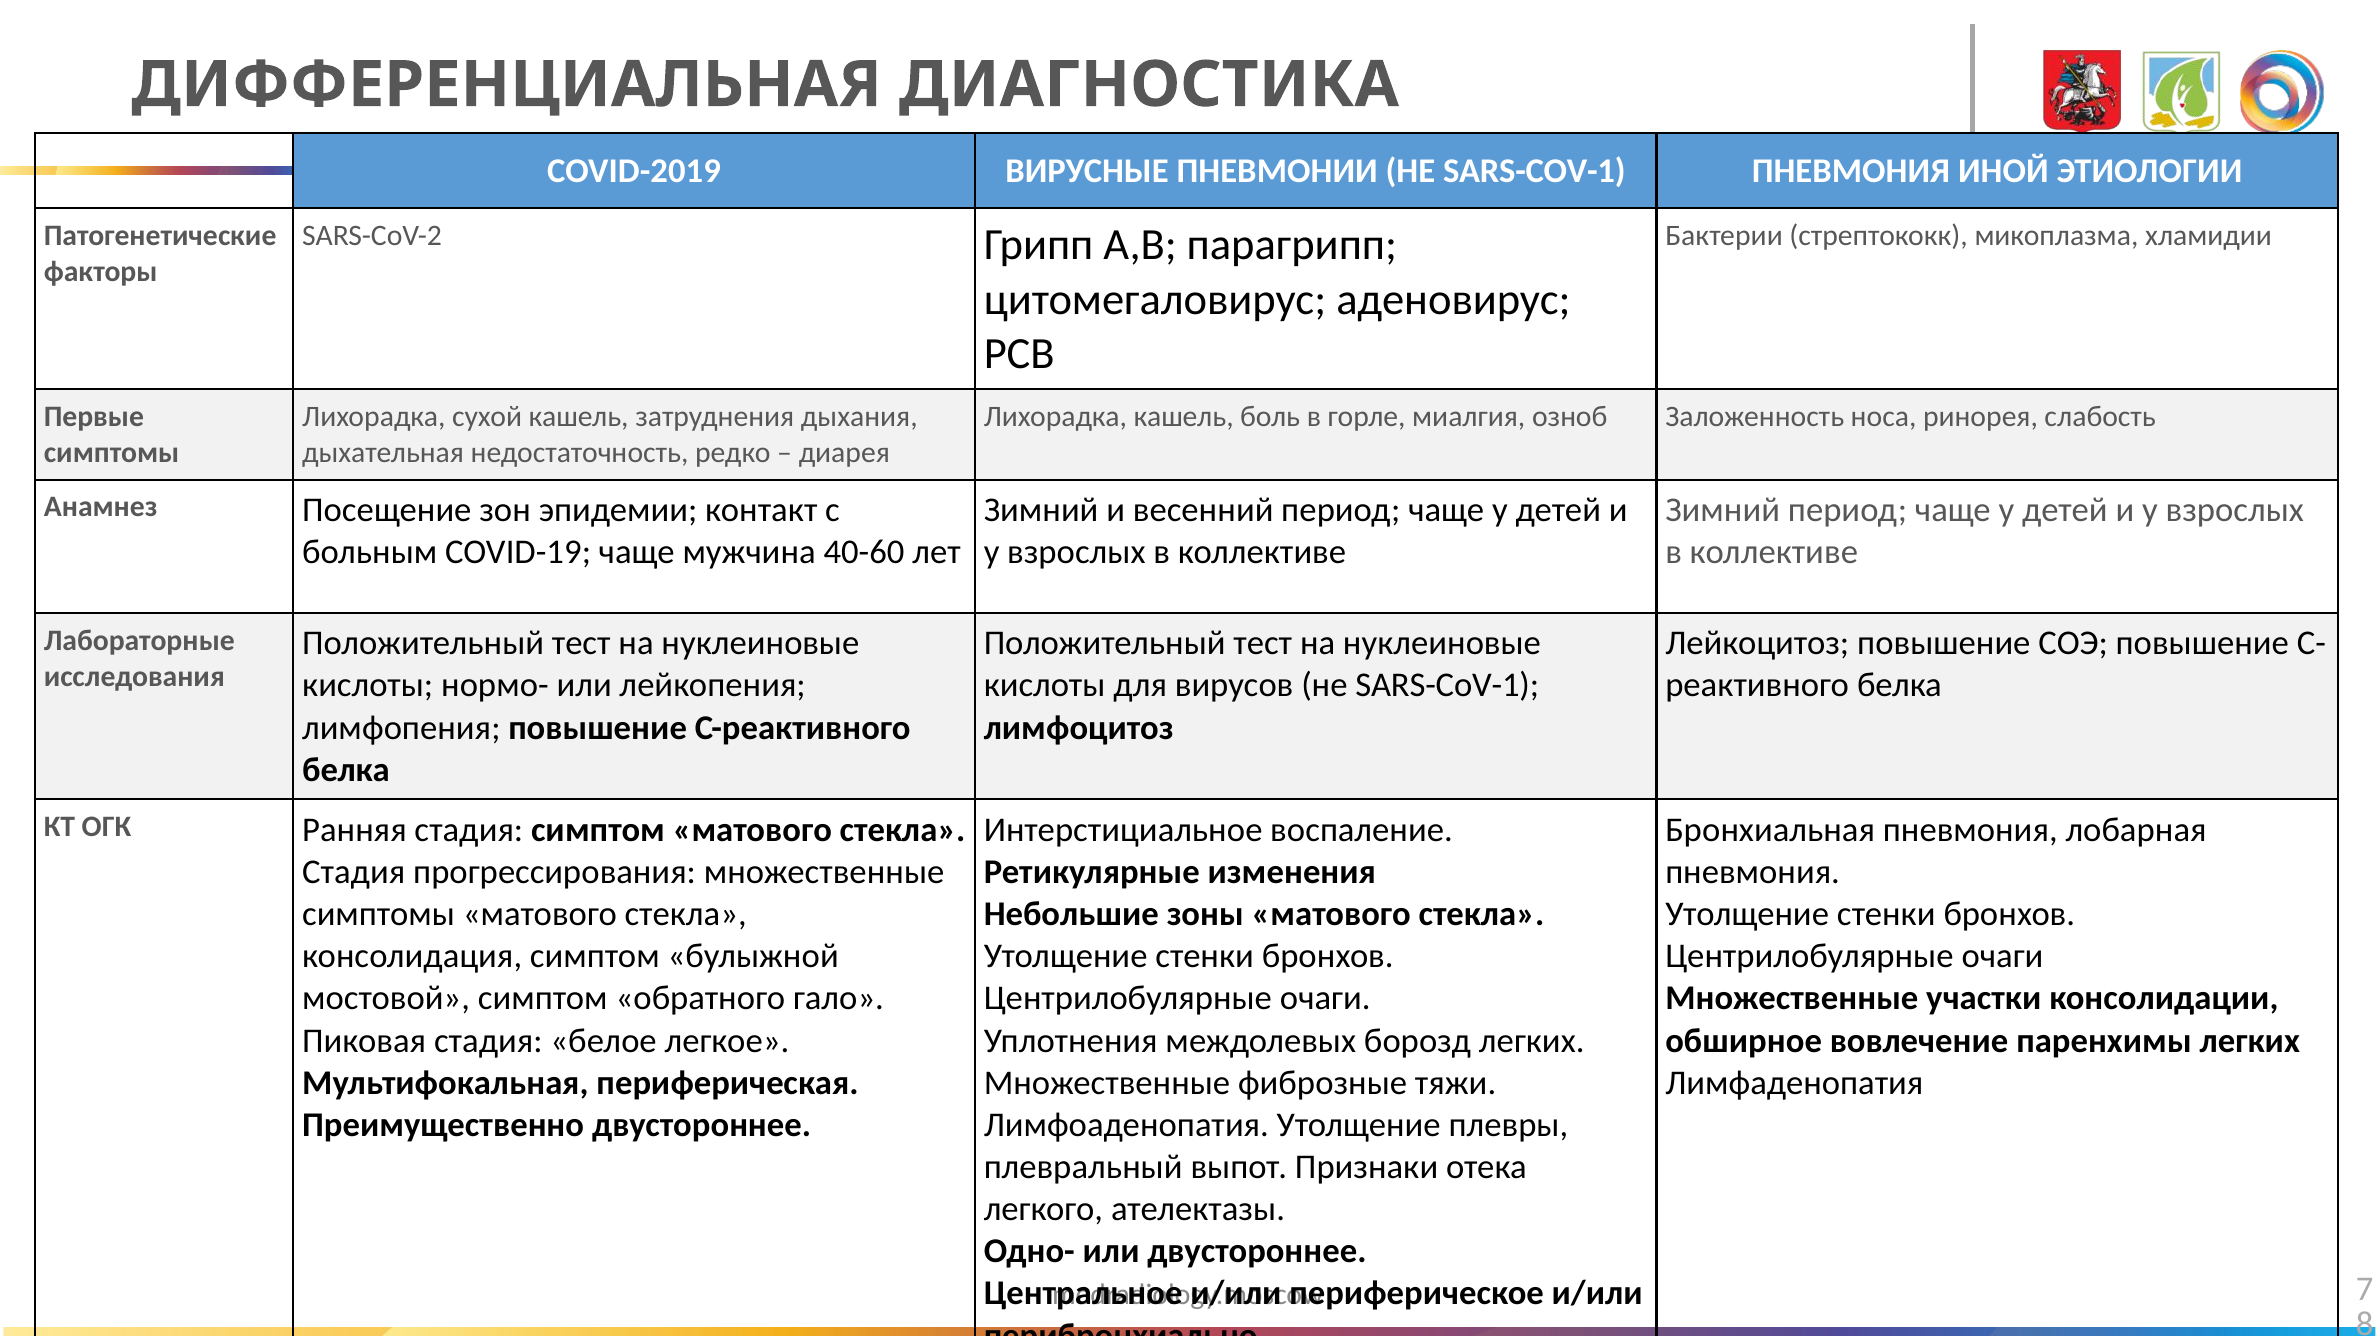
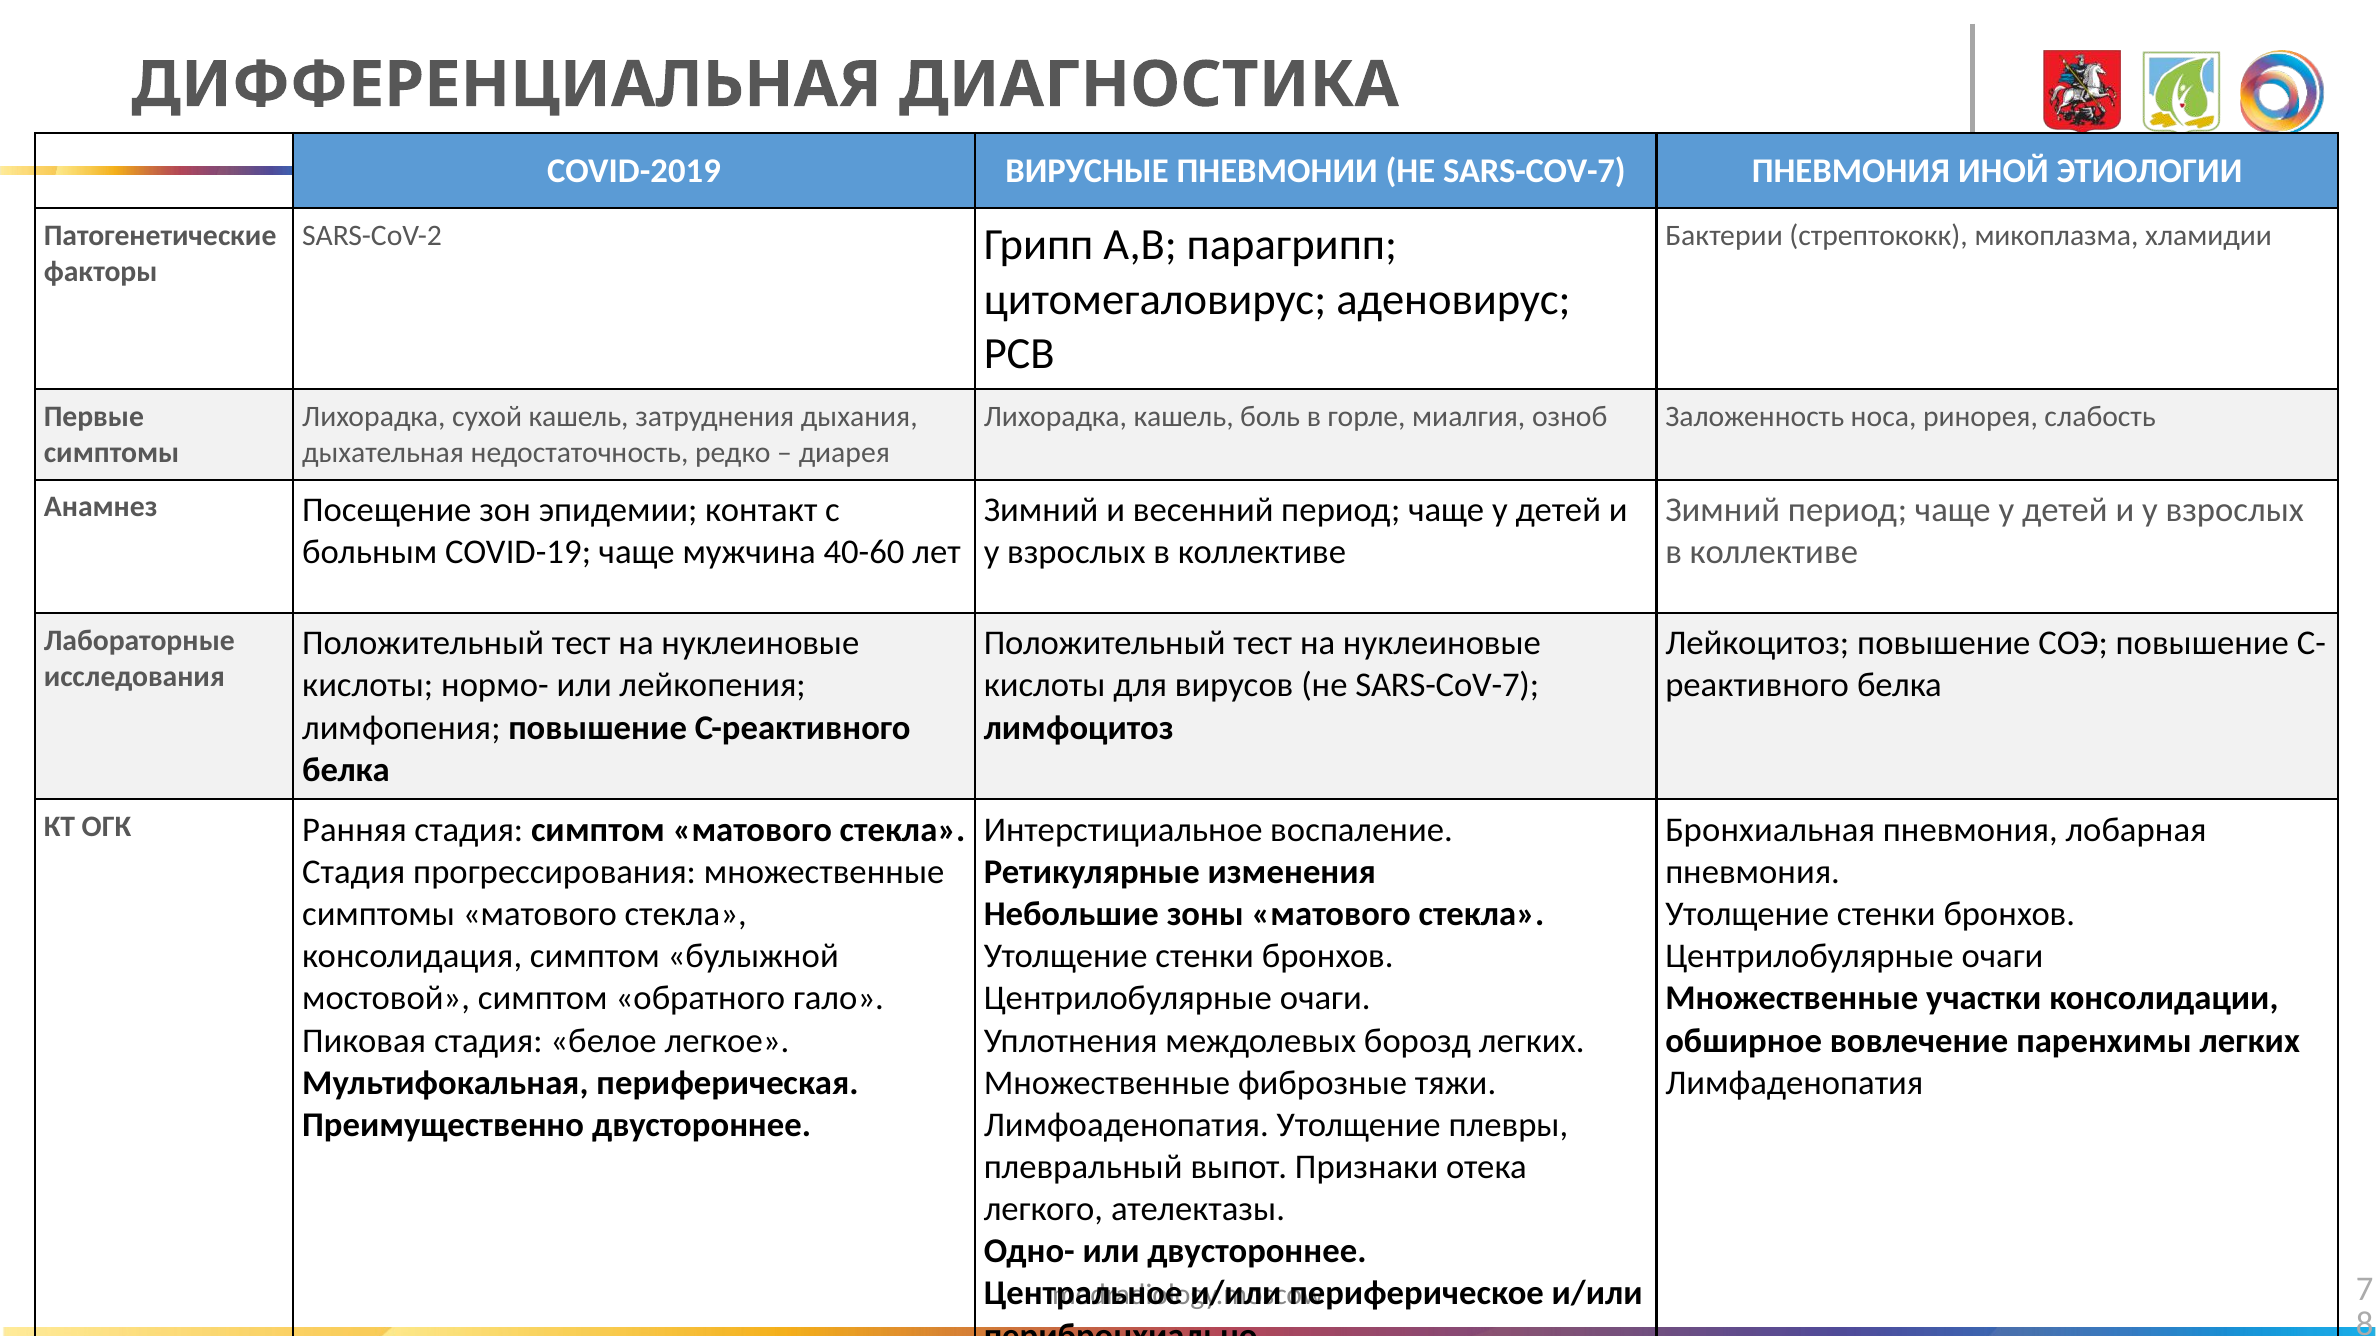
ПНЕВМОНИИ НЕ SARS-COV-1: SARS-COV-1 -> SARS-COV-7
вирусов не SARS-CoV-1: SARS-CoV-1 -> SARS-CoV-7
